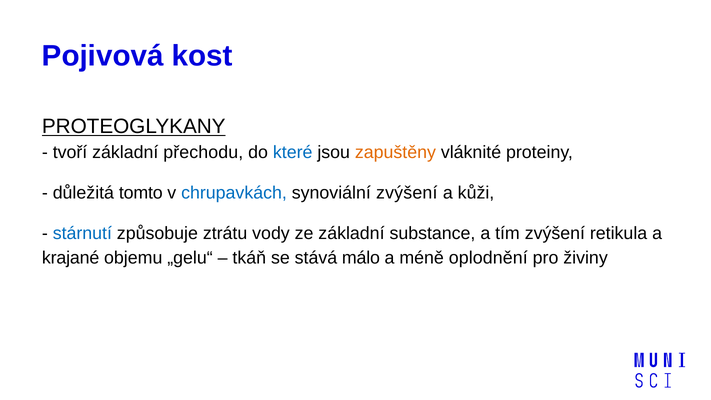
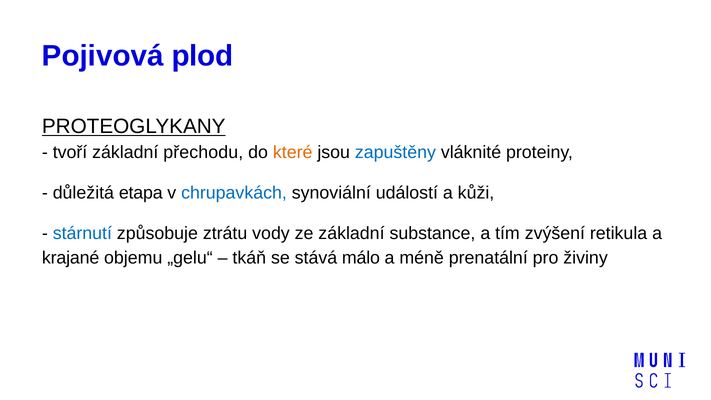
kost: kost -> plod
které colour: blue -> orange
zapuštěny colour: orange -> blue
tomto: tomto -> etapa
synoviální zvýšení: zvýšení -> událostí
oplodnění: oplodnění -> prenatální
